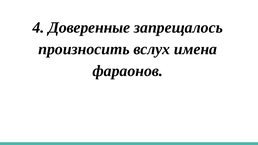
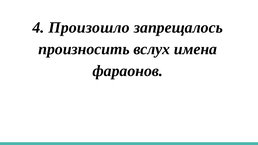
Доверенные: Доверенные -> Произошло
